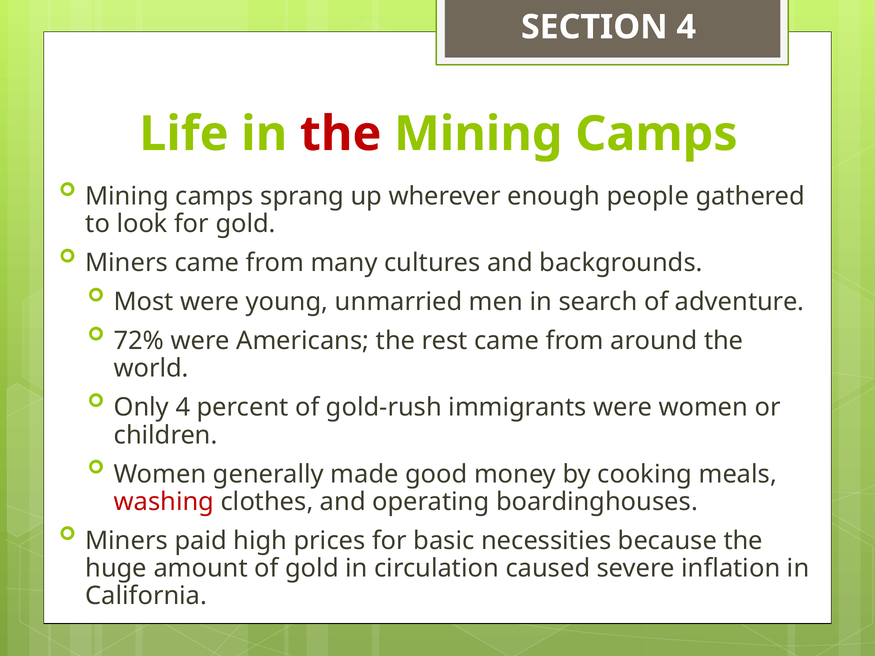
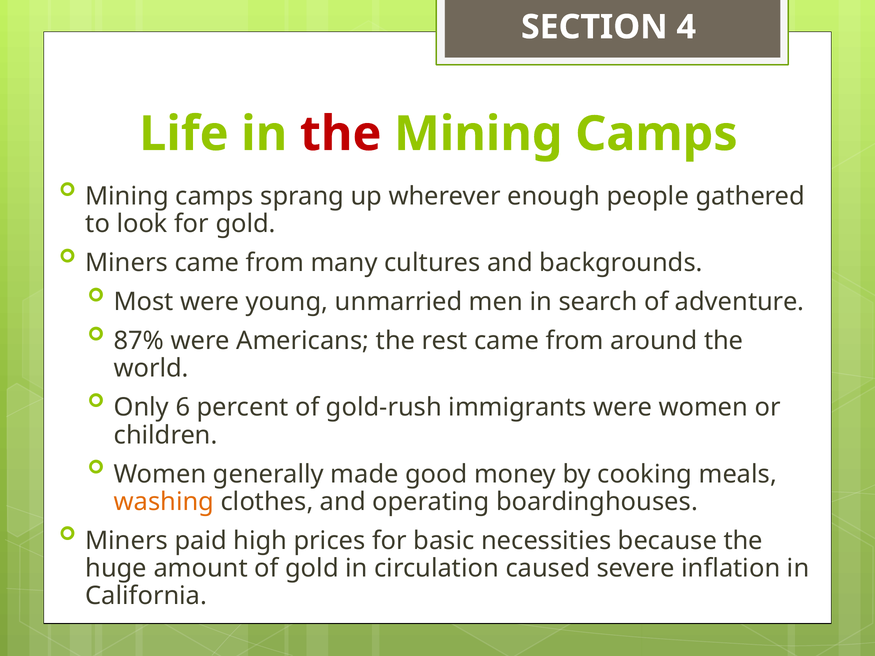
72%: 72% -> 87%
Only 4: 4 -> 6
washing colour: red -> orange
